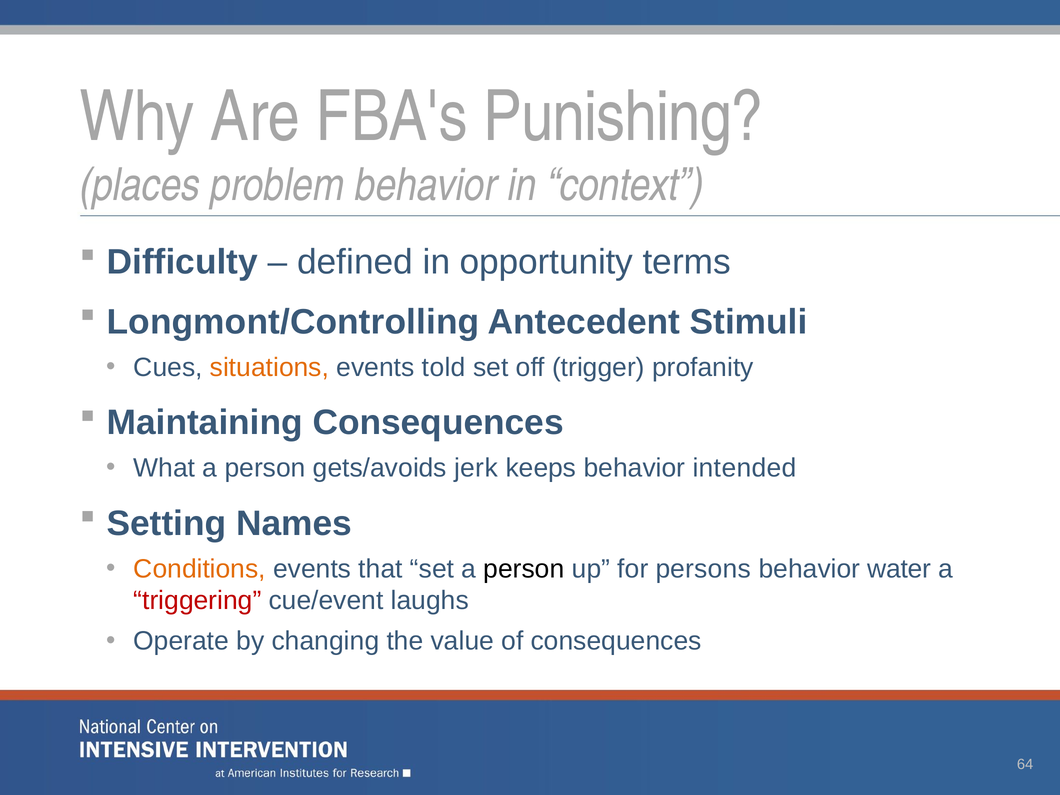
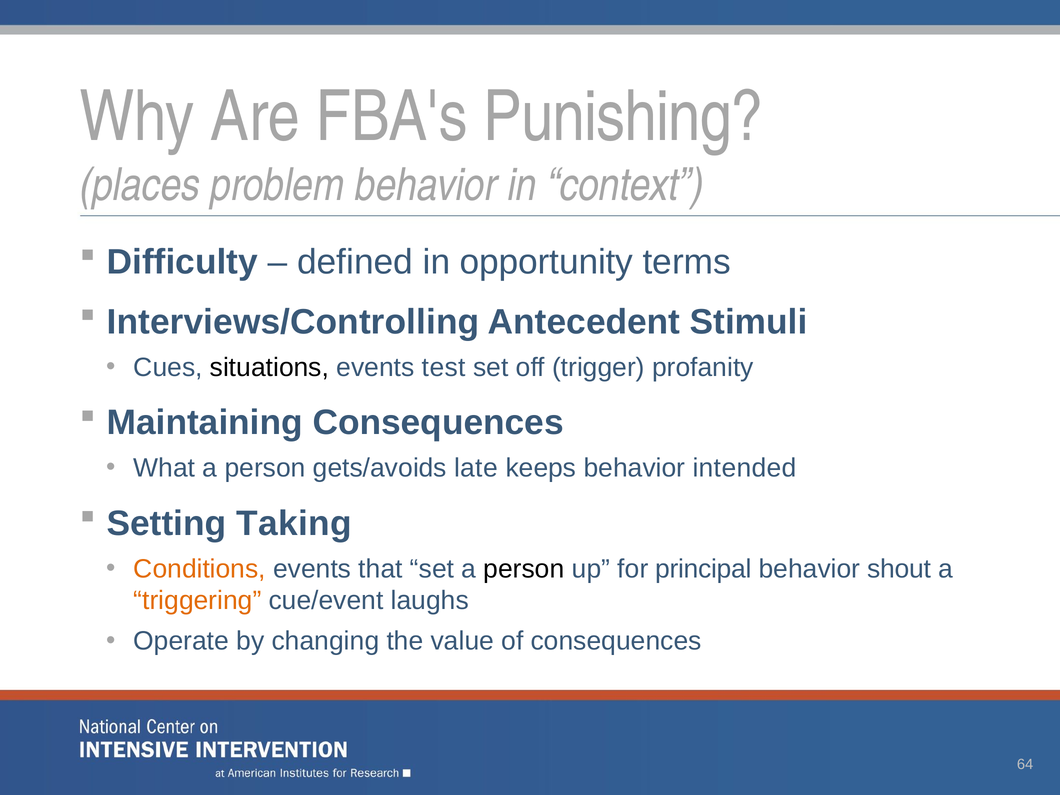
Longmont/Controlling: Longmont/Controlling -> Interviews/Controlling
situations colour: orange -> black
told: told -> test
jerk: jerk -> late
Names: Names -> Taking
persons: persons -> principal
water: water -> shout
triggering colour: red -> orange
